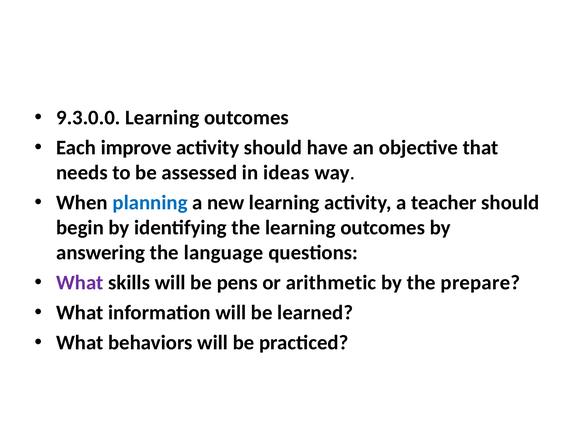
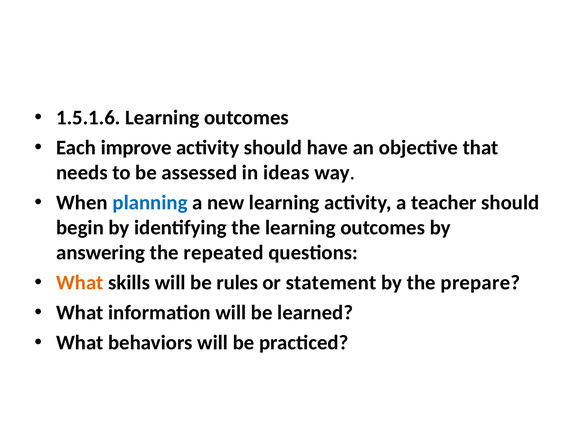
9.3.0.0: 9.3.0.0 -> 1.5.1.6
language: language -> repeated
What at (80, 283) colour: purple -> orange
pens: pens -> rules
arithmetic: arithmetic -> statement
